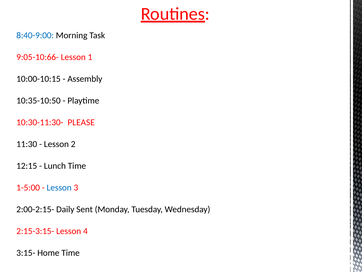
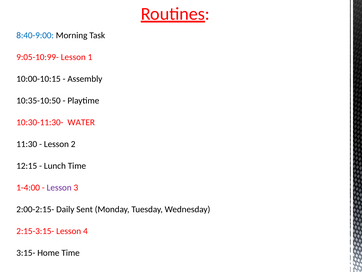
9:05-10:66-: 9:05-10:66- -> 9:05-10:99-
PLEASE: PLEASE -> WATER
1-5:00: 1-5:00 -> 1-4:00
Lesson at (59, 187) colour: blue -> purple
